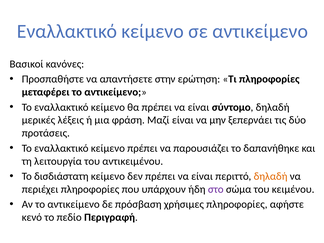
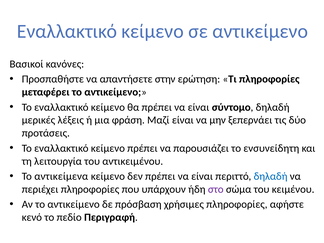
δαπανήθηκε: δαπανήθηκε -> ενσυνείδητη
δισδιάστατη: δισδιάστατη -> αντικείμενα
δηλαδή at (271, 176) colour: orange -> blue
